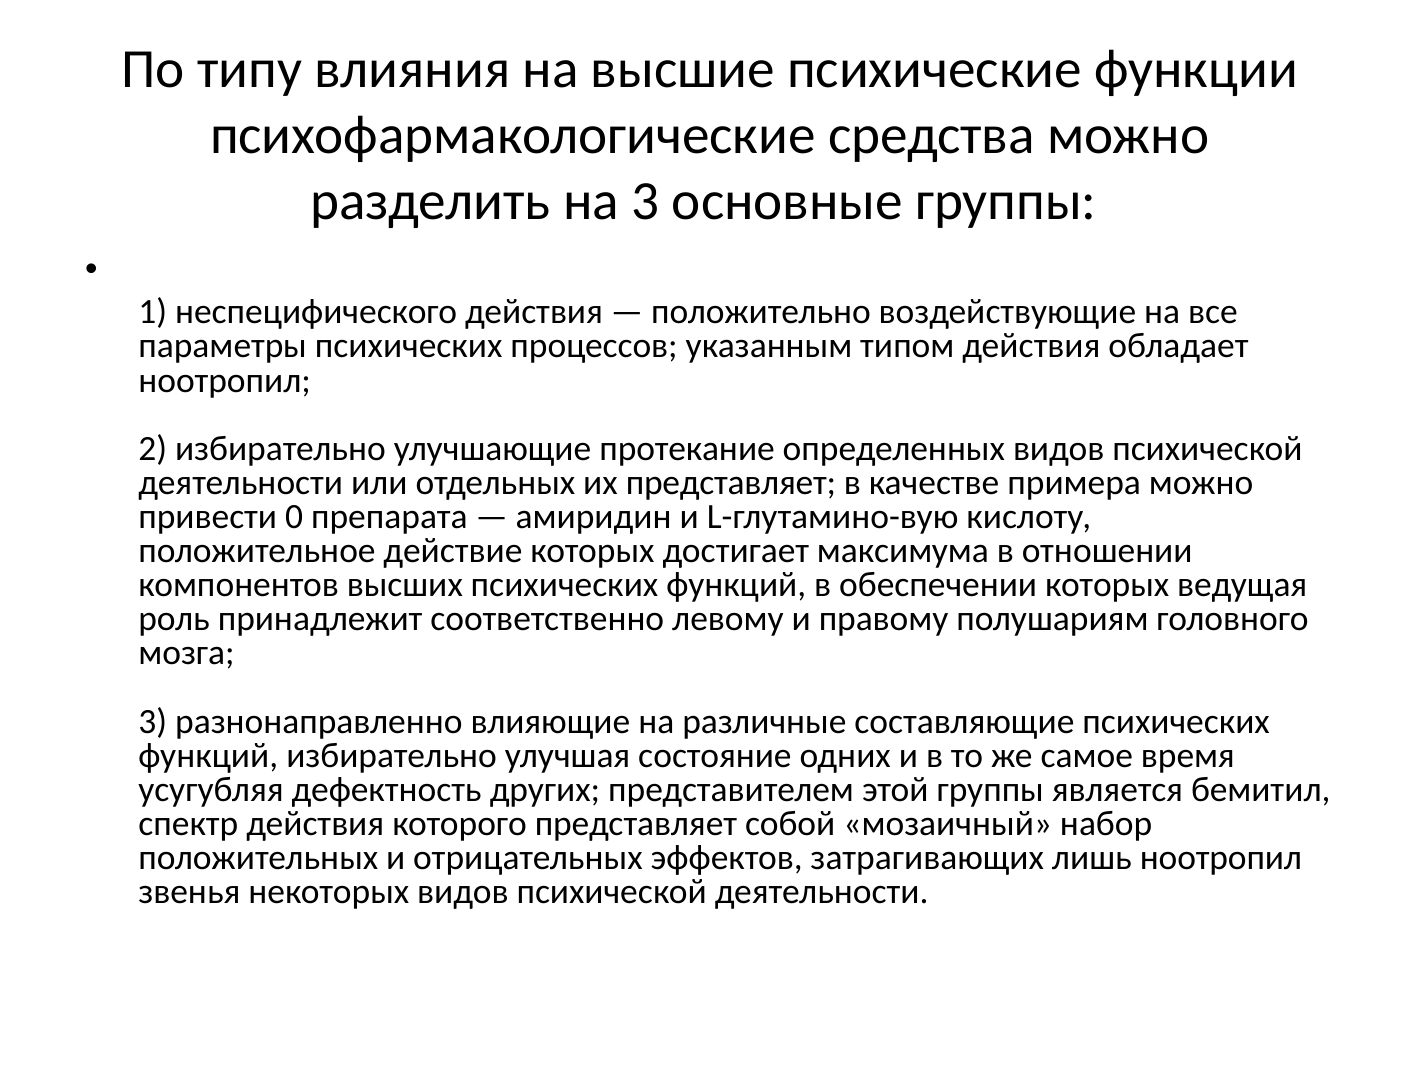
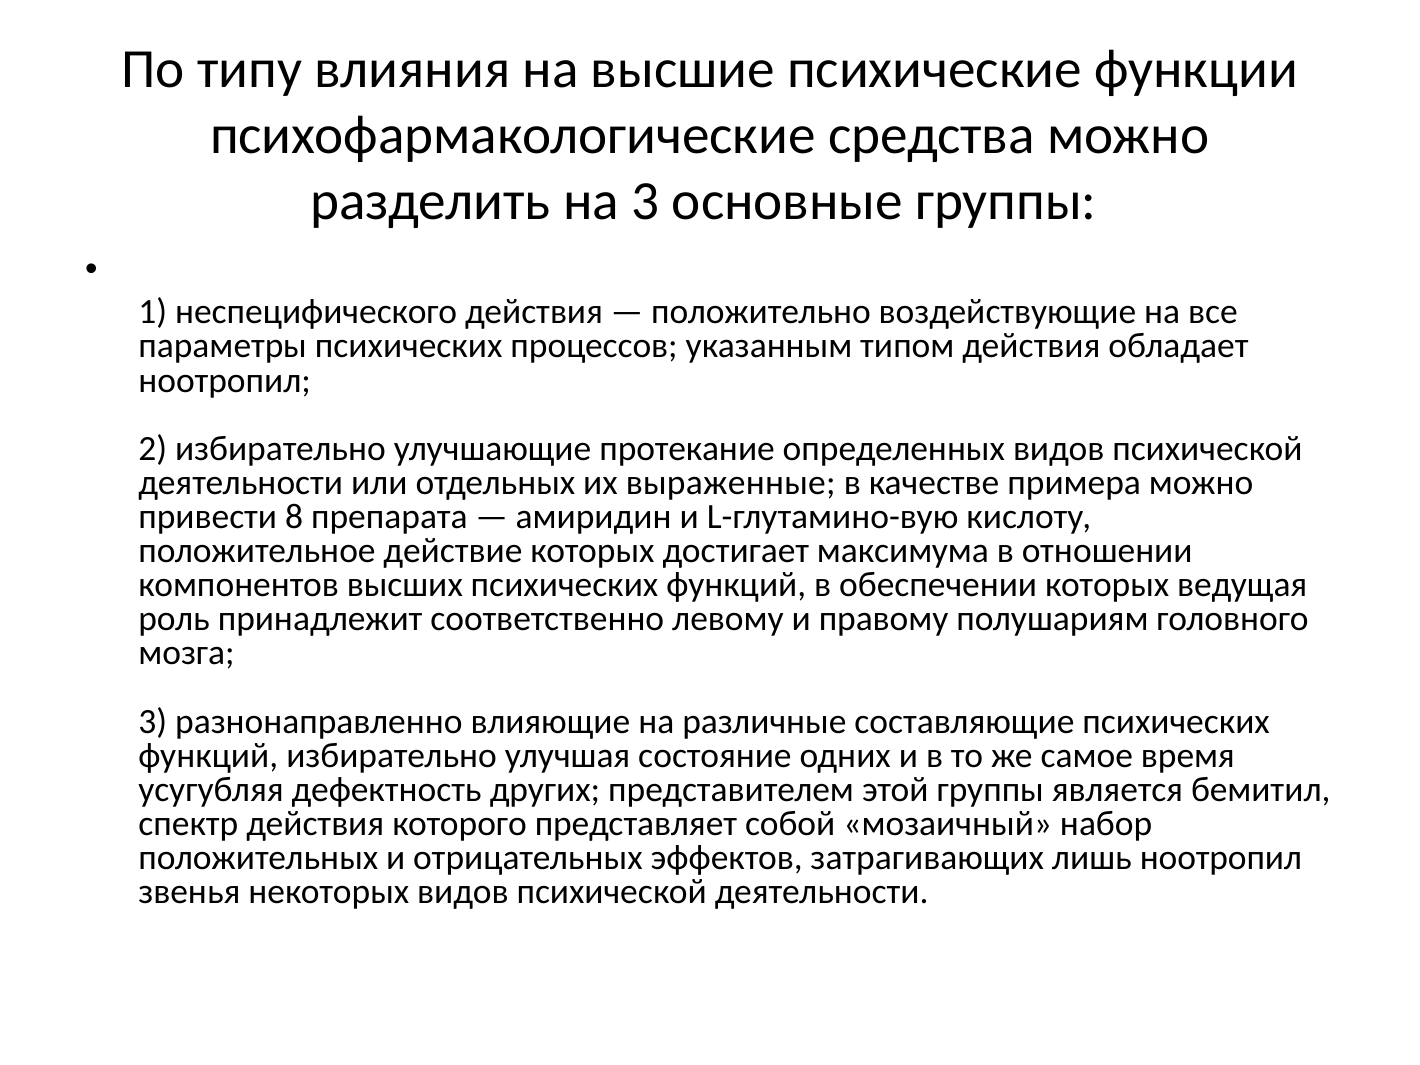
их представляет: представляет -> выраженные
0: 0 -> 8
